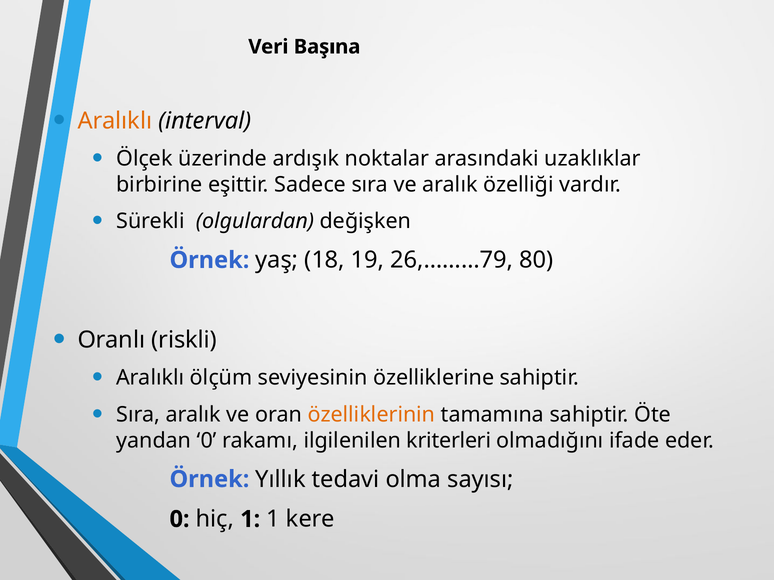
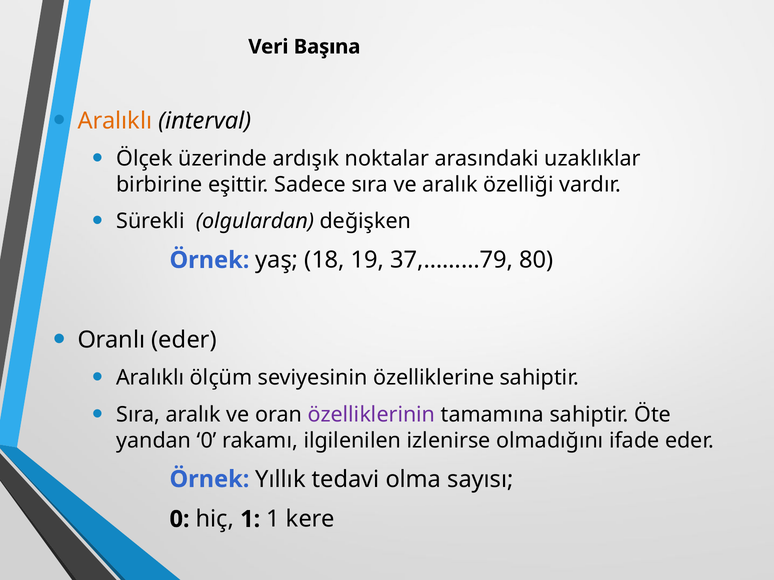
26,………79: 26,………79 -> 37,………79
Oranlı riskli: riskli -> eder
özelliklerinin colour: orange -> purple
kriterleri: kriterleri -> izlenirse
